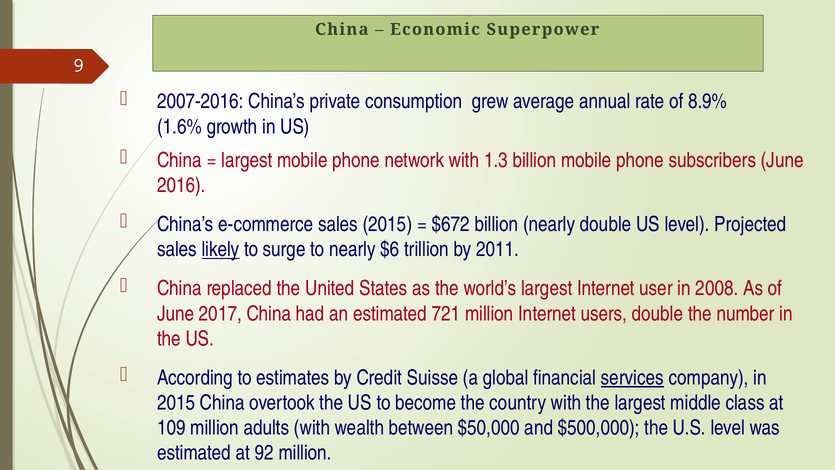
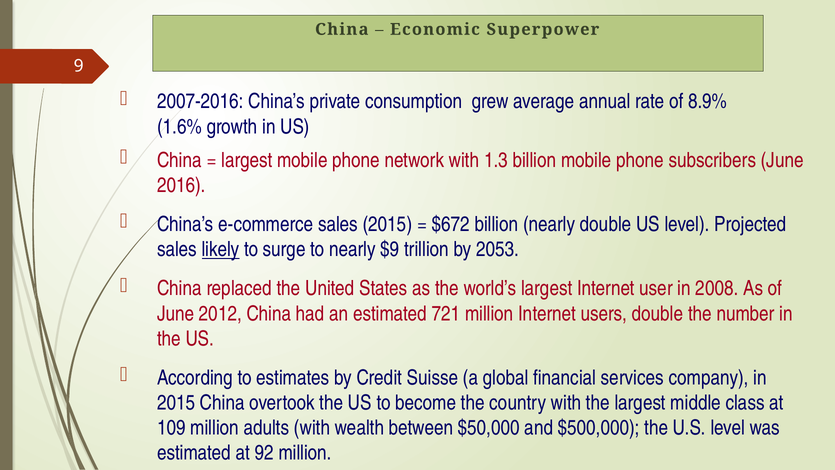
$6: $6 -> $9
2011: 2011 -> 2053
2017: 2017 -> 2012
services underline: present -> none
